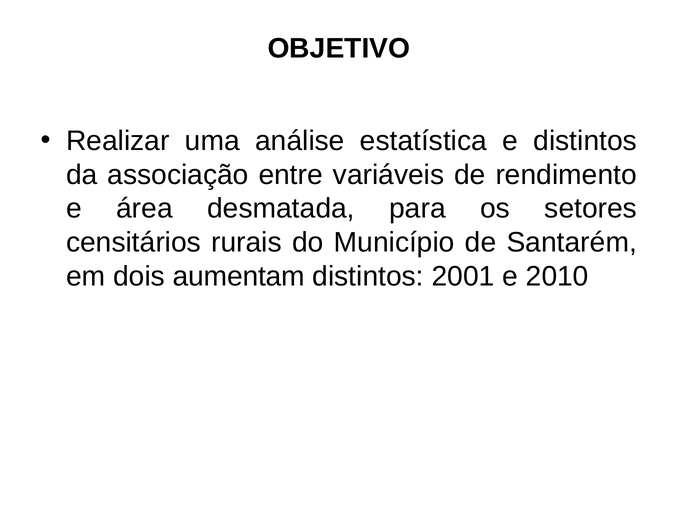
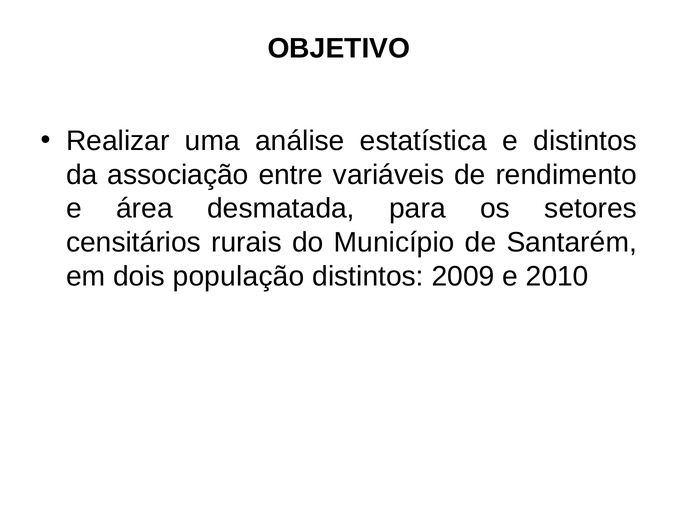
aumentam: aumentam -> população
2001: 2001 -> 2009
